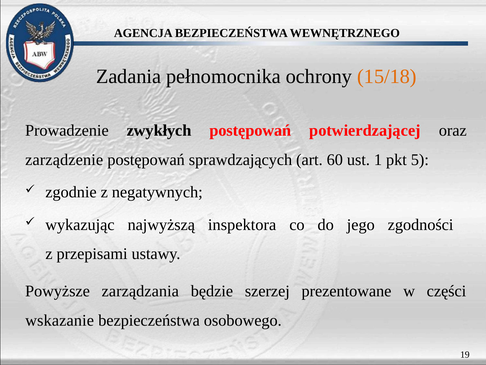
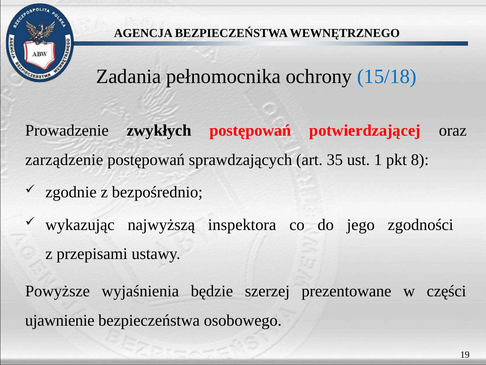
15/18 colour: orange -> blue
60: 60 -> 35
5: 5 -> 8
negatywnych: negatywnych -> bezpośrednio
zarządzania: zarządzania -> wyjaśnienia
wskazanie: wskazanie -> ujawnienie
